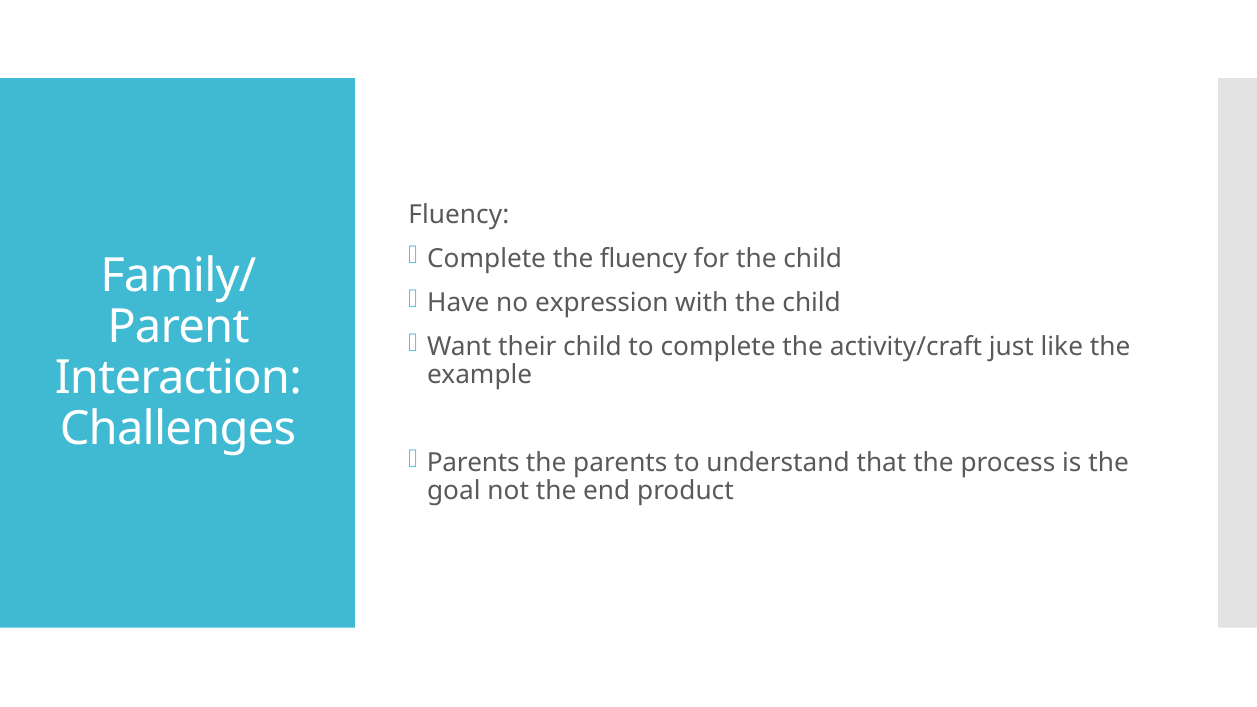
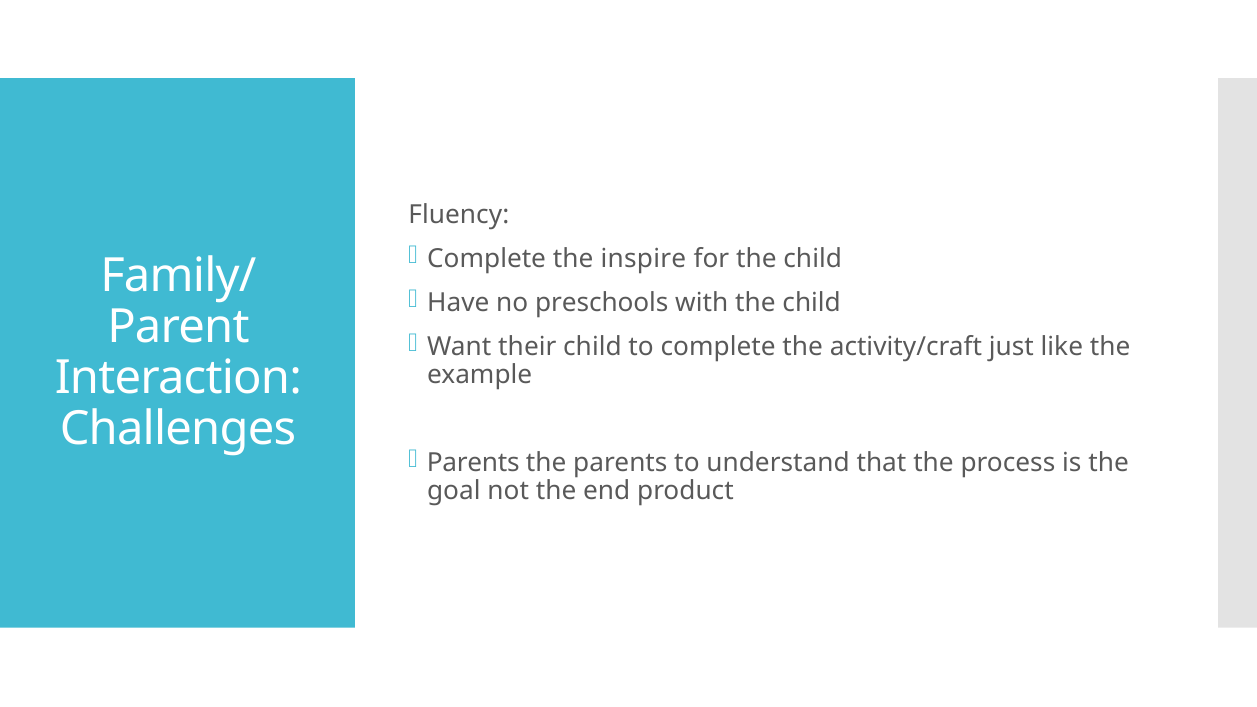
the fluency: fluency -> inspire
expression: expression -> preschools
